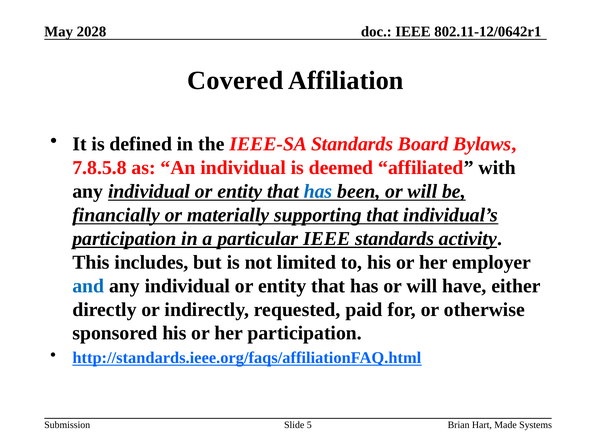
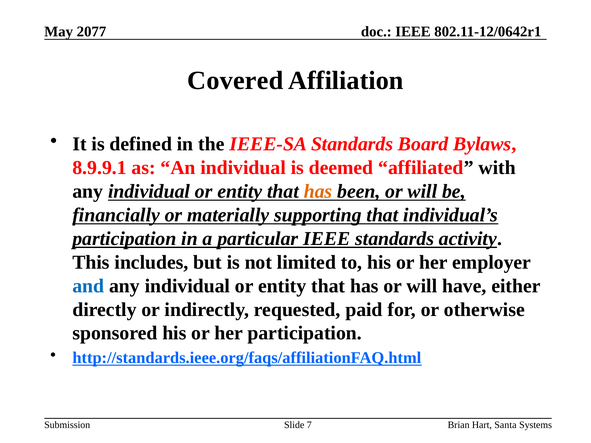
2028: 2028 -> 2077
7.8.5.8: 7.8.5.8 -> 8.9.9.1
has at (318, 192) colour: blue -> orange
5: 5 -> 7
Made: Made -> Santa
